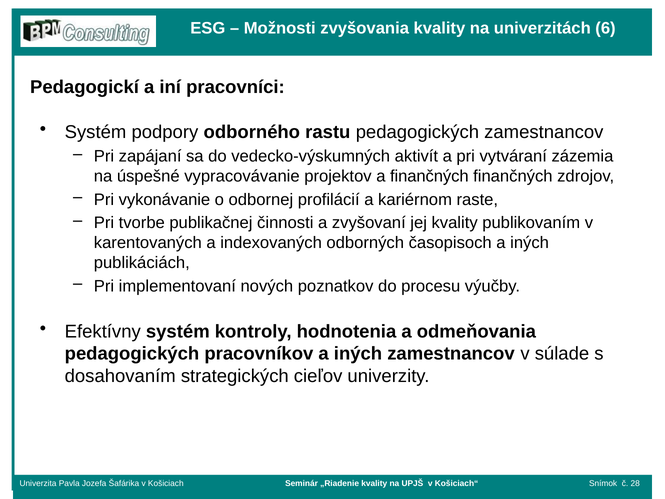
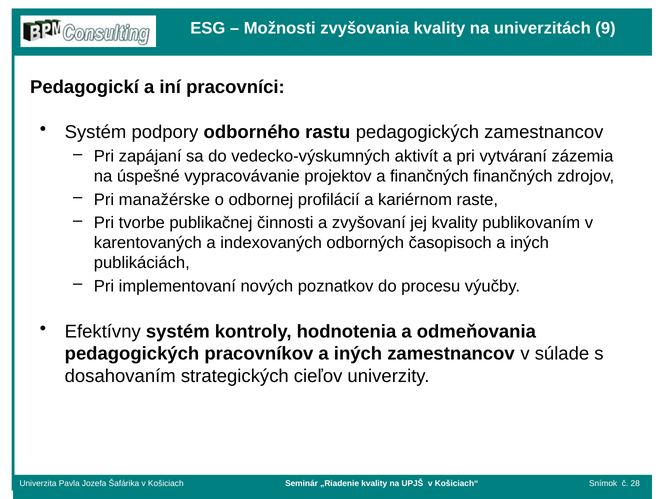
6: 6 -> 9
vykonávanie: vykonávanie -> manažérske
